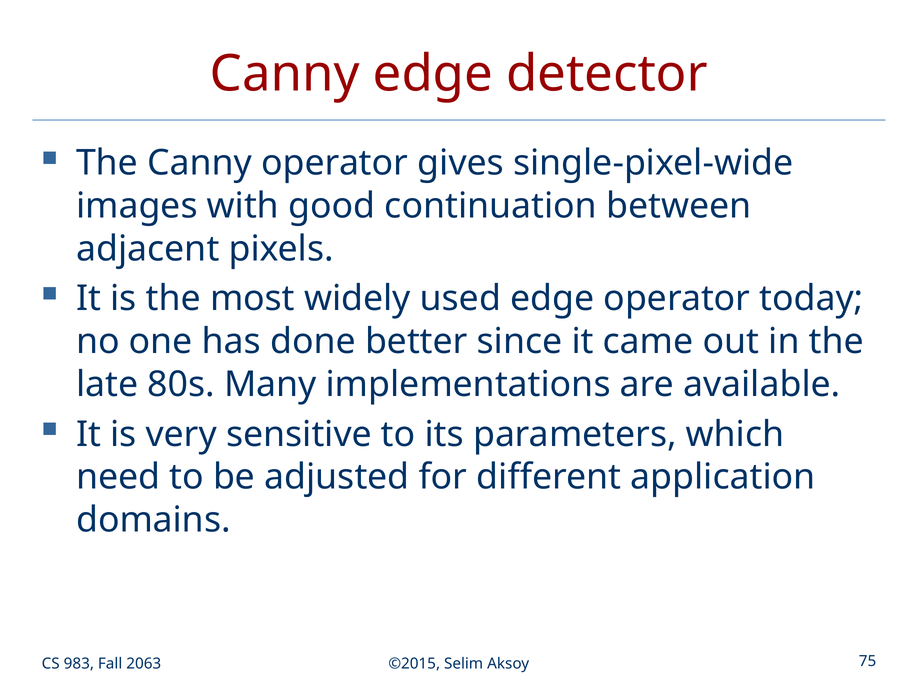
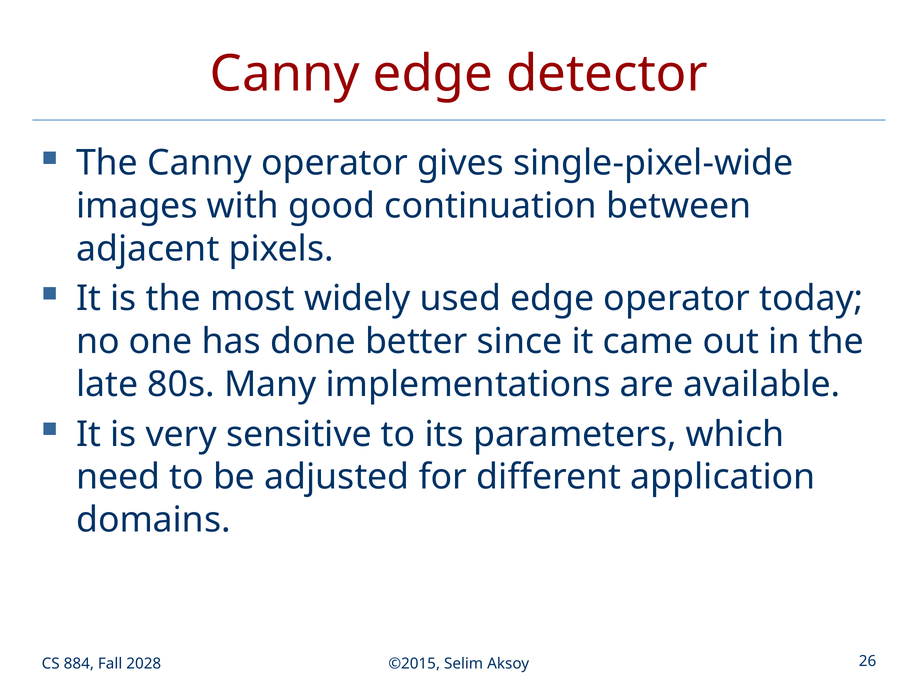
983: 983 -> 884
2063: 2063 -> 2028
75: 75 -> 26
